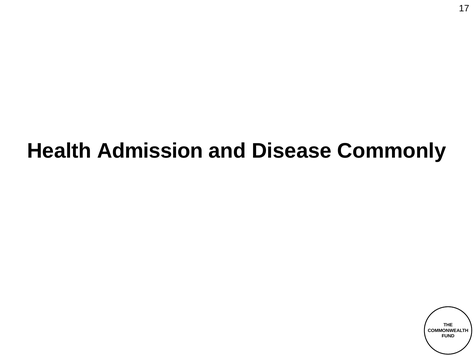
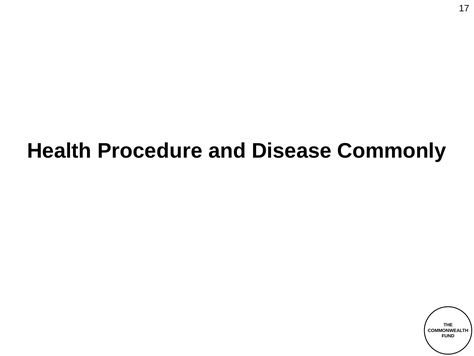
Admission: Admission -> Procedure
